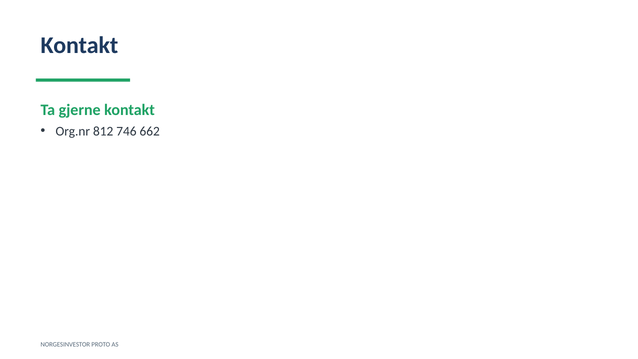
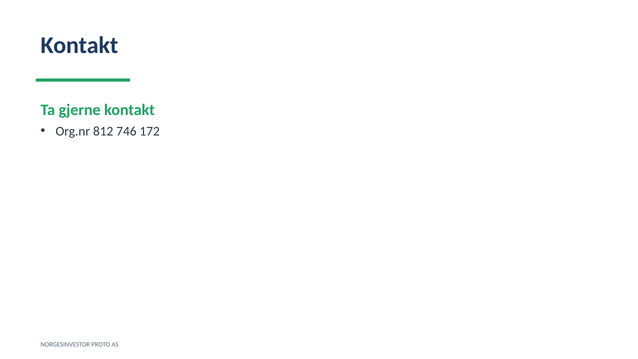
662: 662 -> 172
